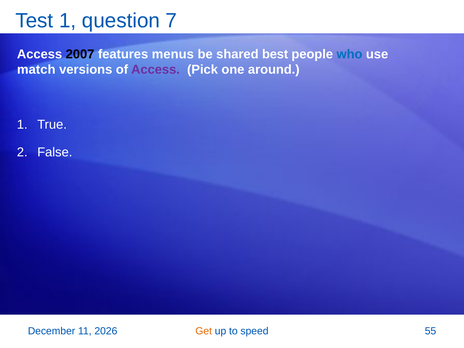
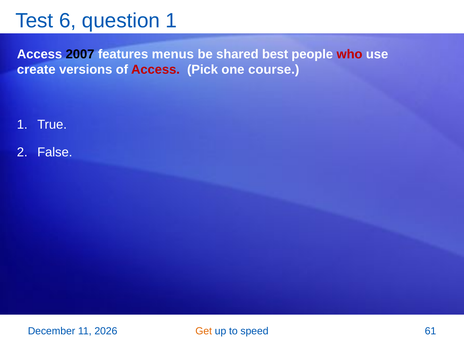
Test 1: 1 -> 6
question 7: 7 -> 1
who colour: blue -> red
match: match -> create
Access at (155, 70) colour: purple -> red
around: around -> course
55: 55 -> 61
